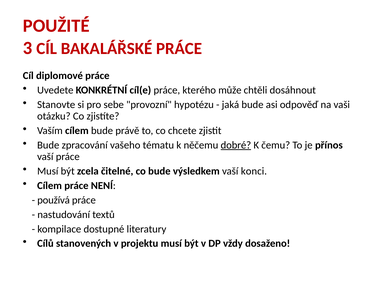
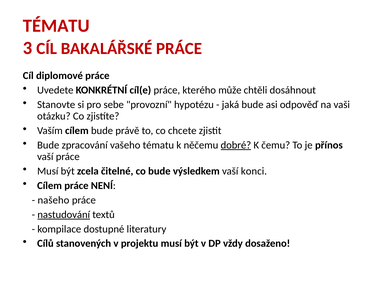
POUŽITÉ at (56, 26): POUŽITÉ -> TÉMATU
používá: používá -> našeho
nastudování underline: none -> present
